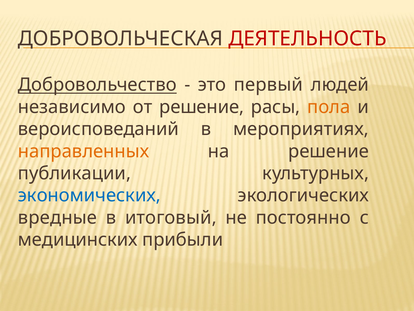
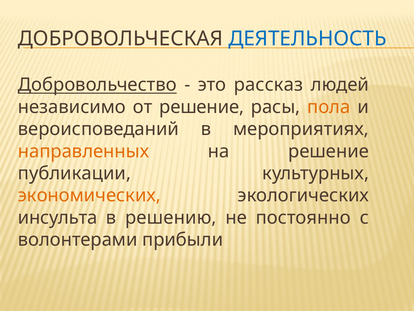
ДЕЯТЕЛЬНОСТЬ colour: red -> blue
первый: первый -> рассказ
экономических colour: blue -> orange
вредные: вредные -> инсульта
итоговый: итоговый -> решению
медицинских: медицинских -> волонтерами
